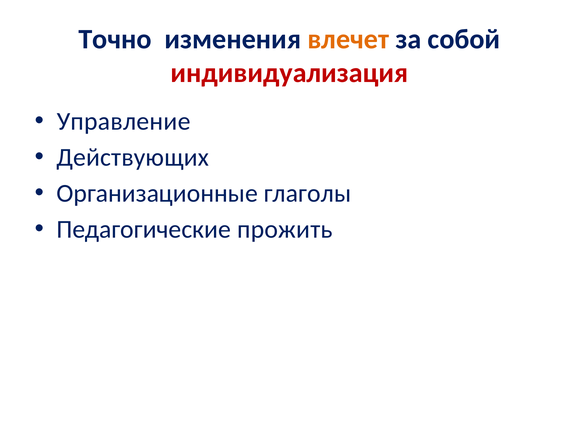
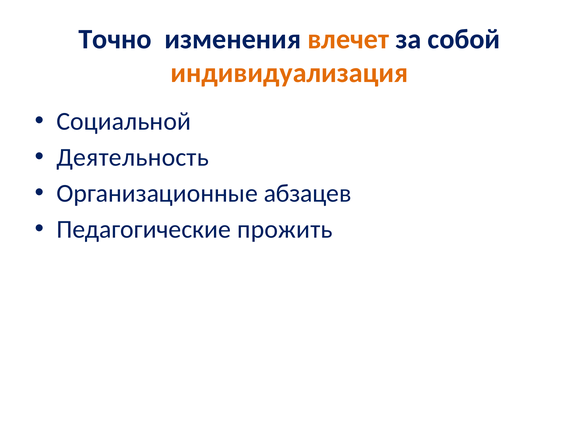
индивидуализация colour: red -> orange
Управление: Управление -> Социальной
Действующих: Действующих -> Деятельность
глаголы: глаголы -> абзацев
